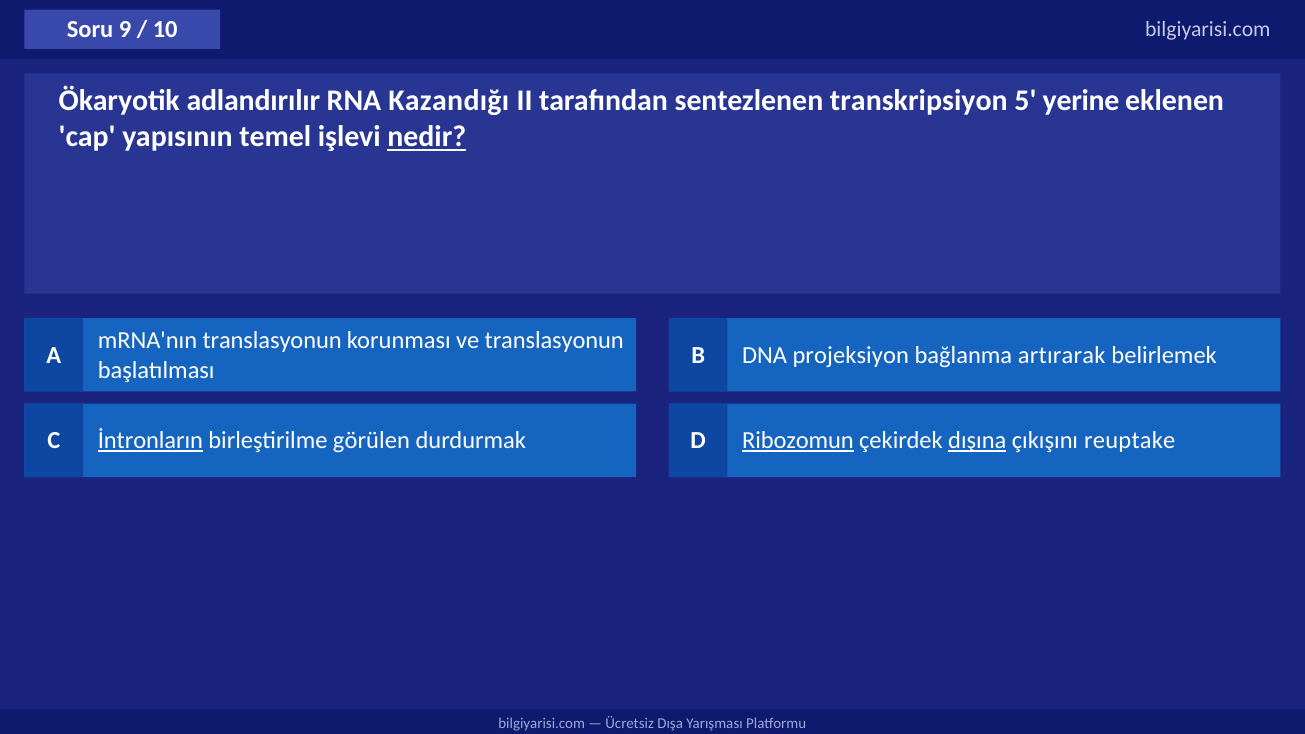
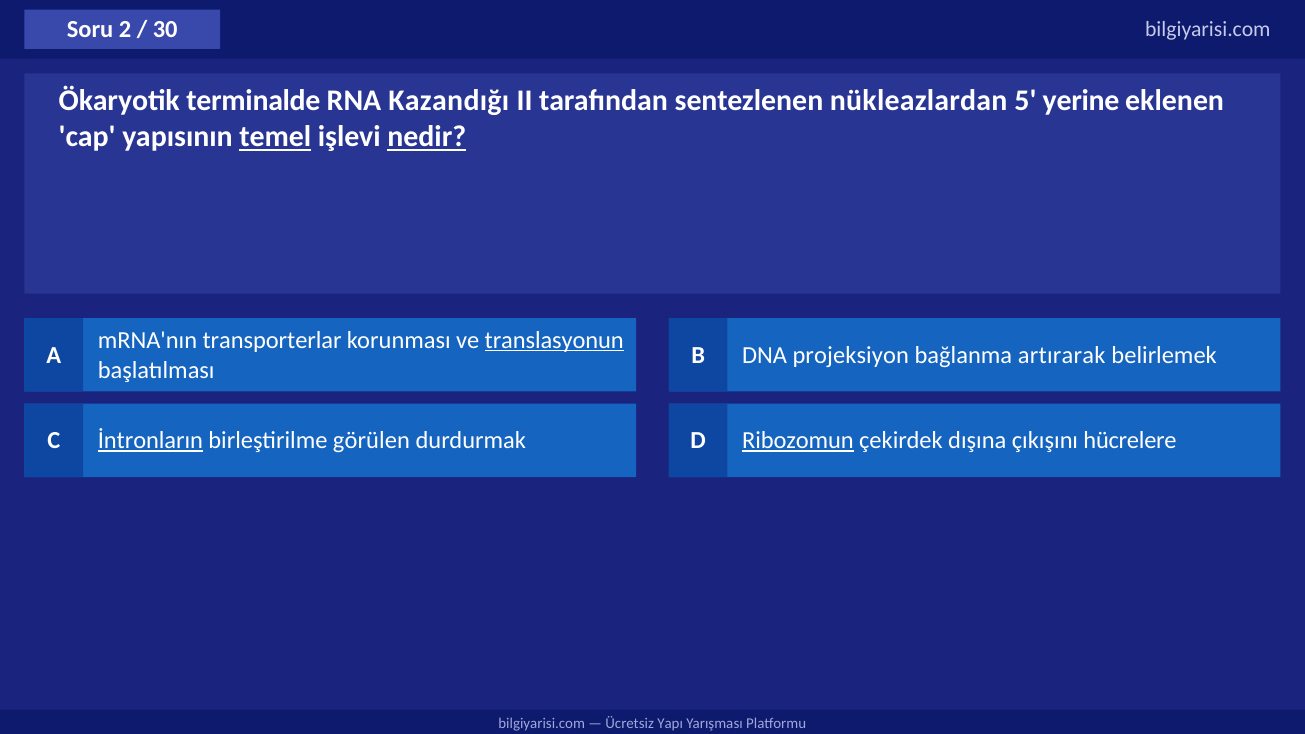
9: 9 -> 2
10: 10 -> 30
adlandırılır: adlandırılır -> terminalde
transkripsiyon: transkripsiyon -> nükleazlardan
temel underline: none -> present
mRNA'nın translasyonun: translasyonun -> transporterlar
translasyonun at (554, 340) underline: none -> present
dışına underline: present -> none
reuptake: reuptake -> hücrelere
Dışa: Dışa -> Yapı
